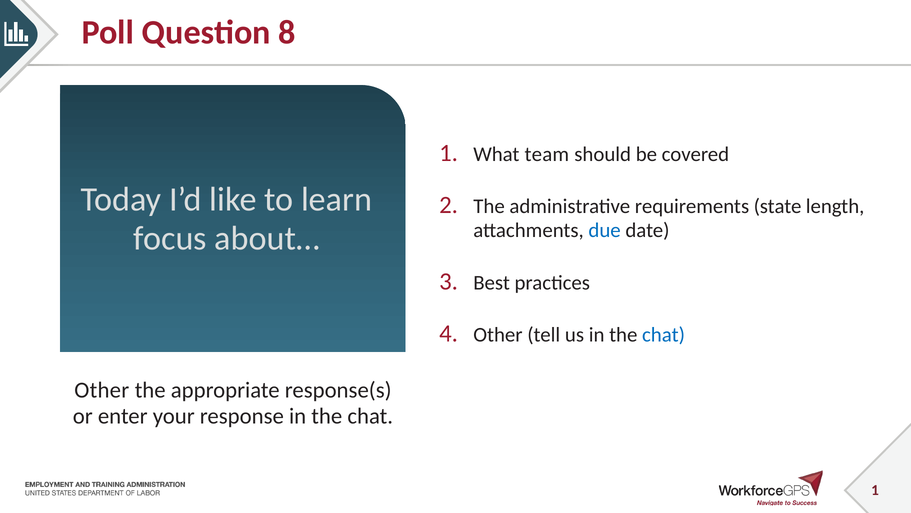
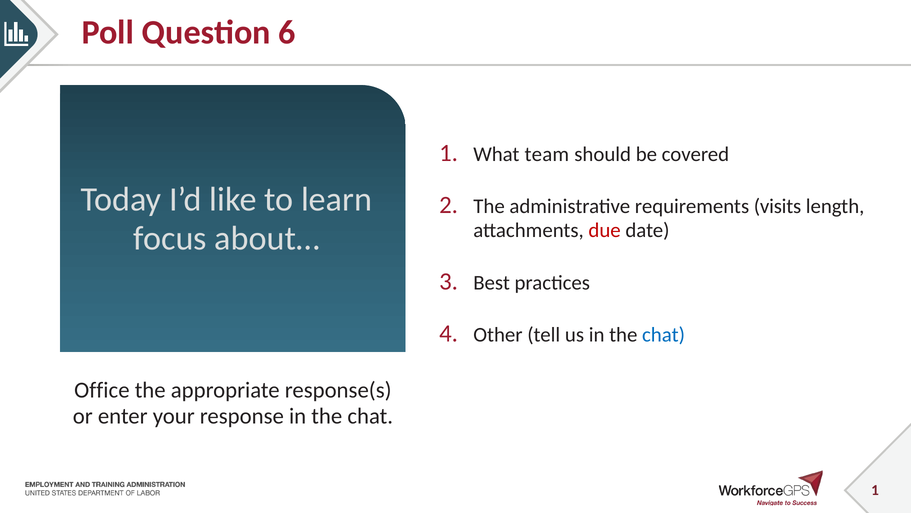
8: 8 -> 6
state: state -> visits
due colour: blue -> red
Other at (102, 390): Other -> Office
